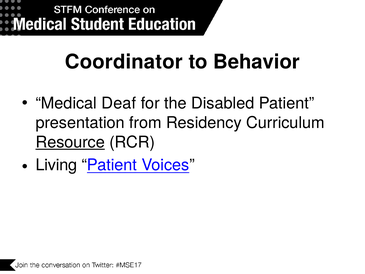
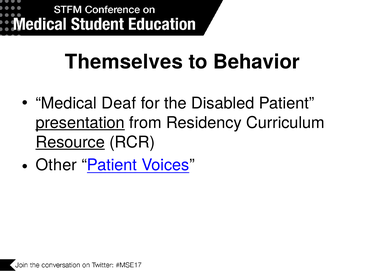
Coordinator: Coordinator -> Themselves
presentation underline: none -> present
Living: Living -> Other
